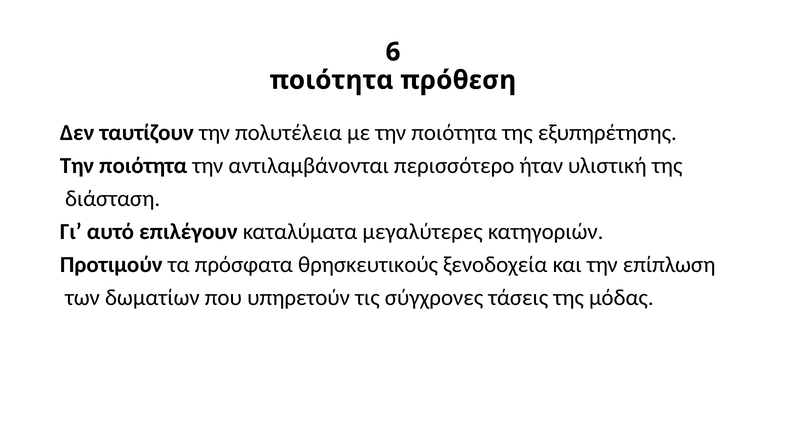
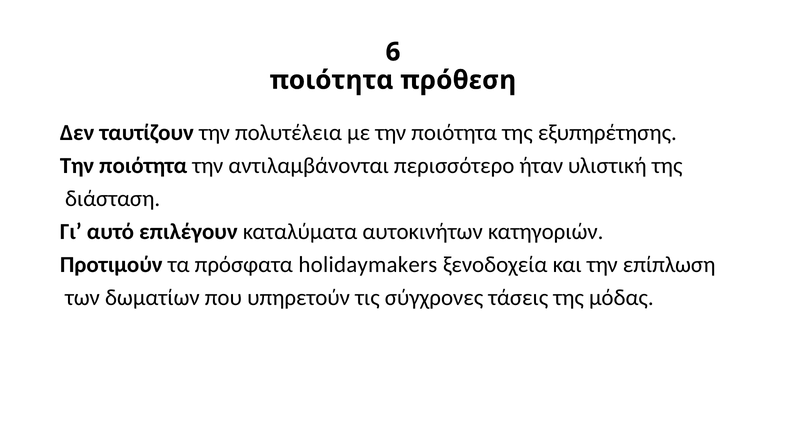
μεγαλύτερες: μεγαλύτερες -> αυτοκινήτων
θρησκευτικούς: θρησκευτικούς -> holidaymakers
